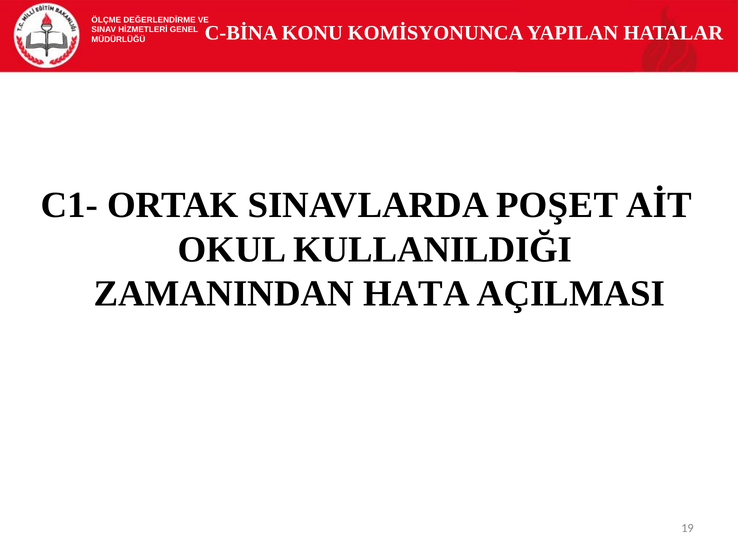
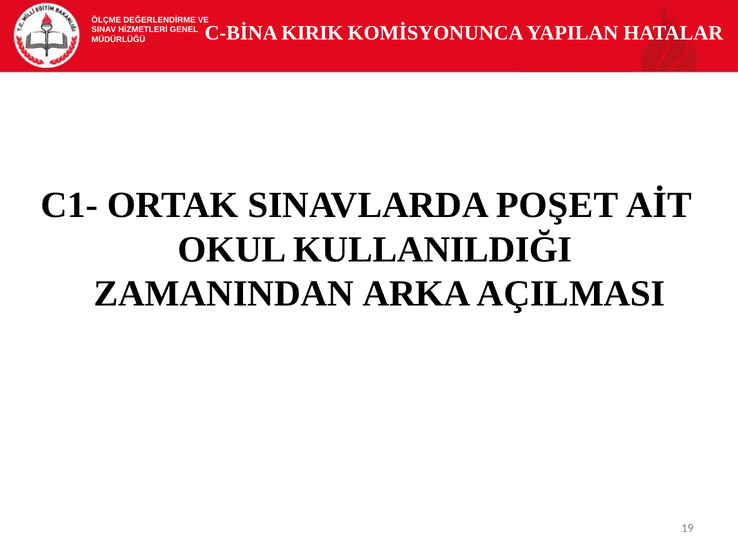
KONU: KONU -> KIRIK
HATA: HATA -> ARKA
